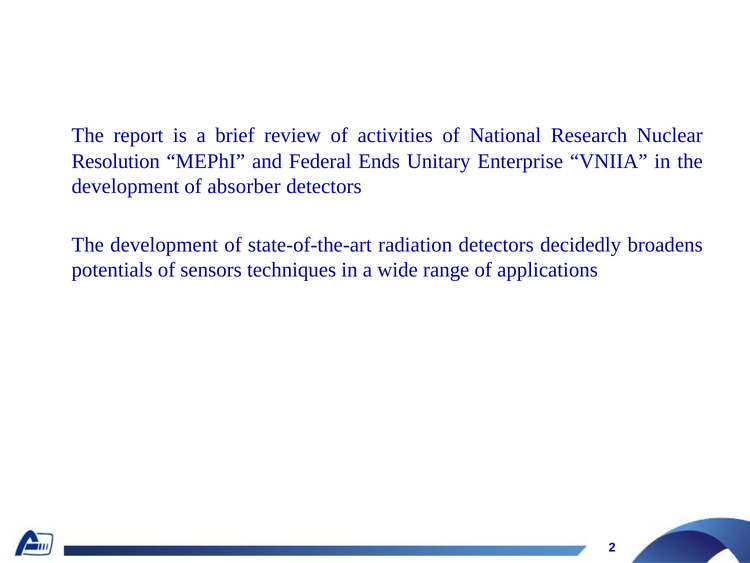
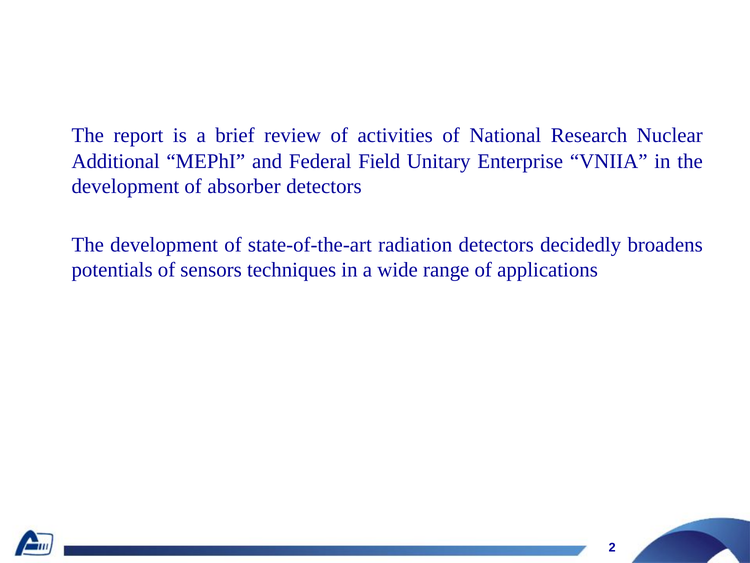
Resolution: Resolution -> Additional
Ends: Ends -> Field
